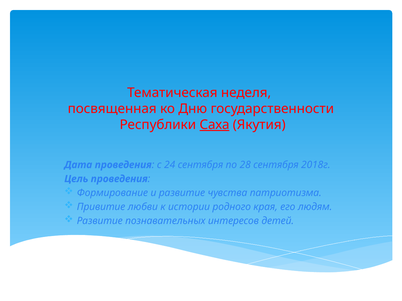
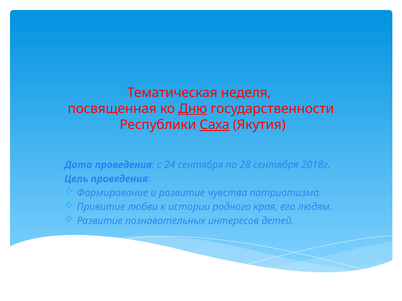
Дню underline: none -> present
